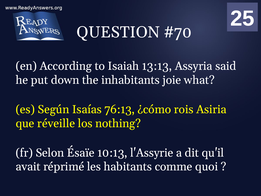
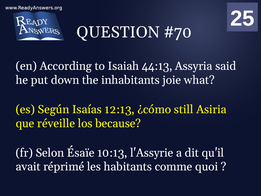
13:13: 13:13 -> 44:13
76:13: 76:13 -> 12:13
rois: rois -> still
nothing: nothing -> because
